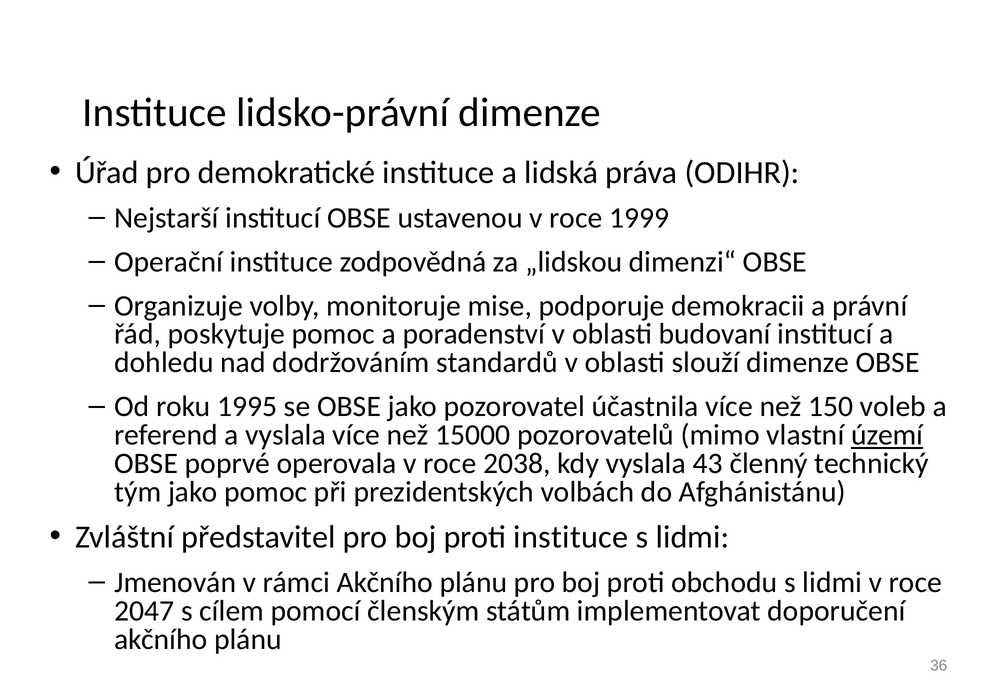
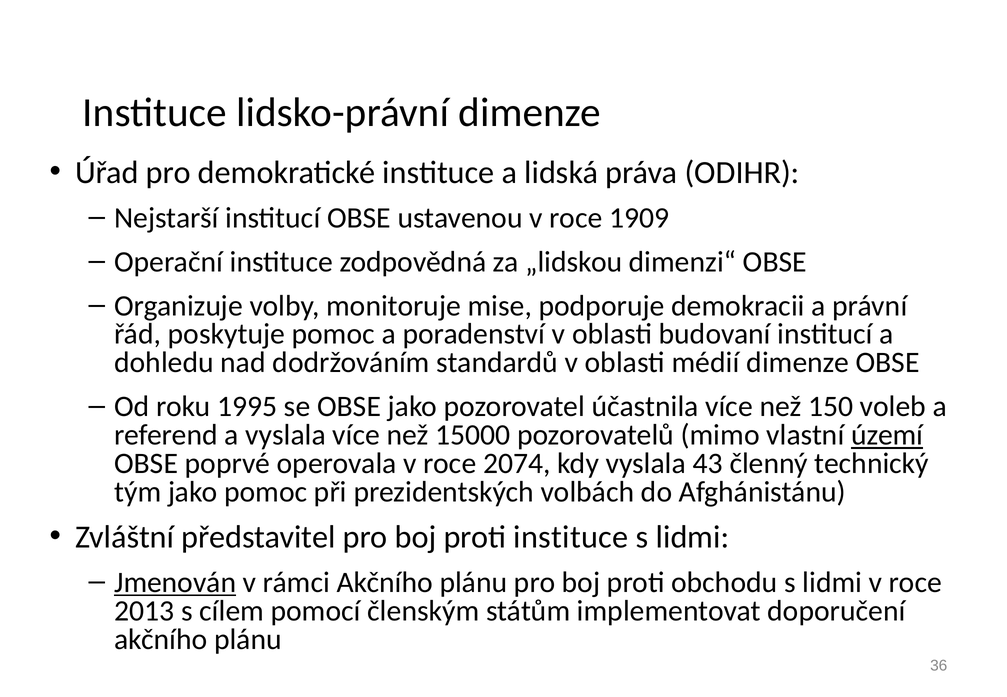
1999: 1999 -> 1909
slouží: slouží -> médií
2038: 2038 -> 2074
Jmenován underline: none -> present
2047: 2047 -> 2013
